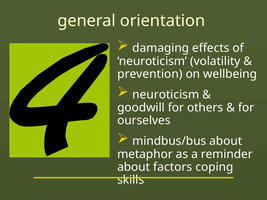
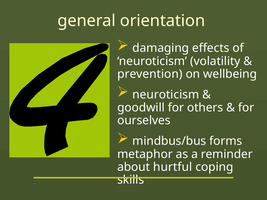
mindbus/bus about: about -> forms
factors: factors -> hurtful
